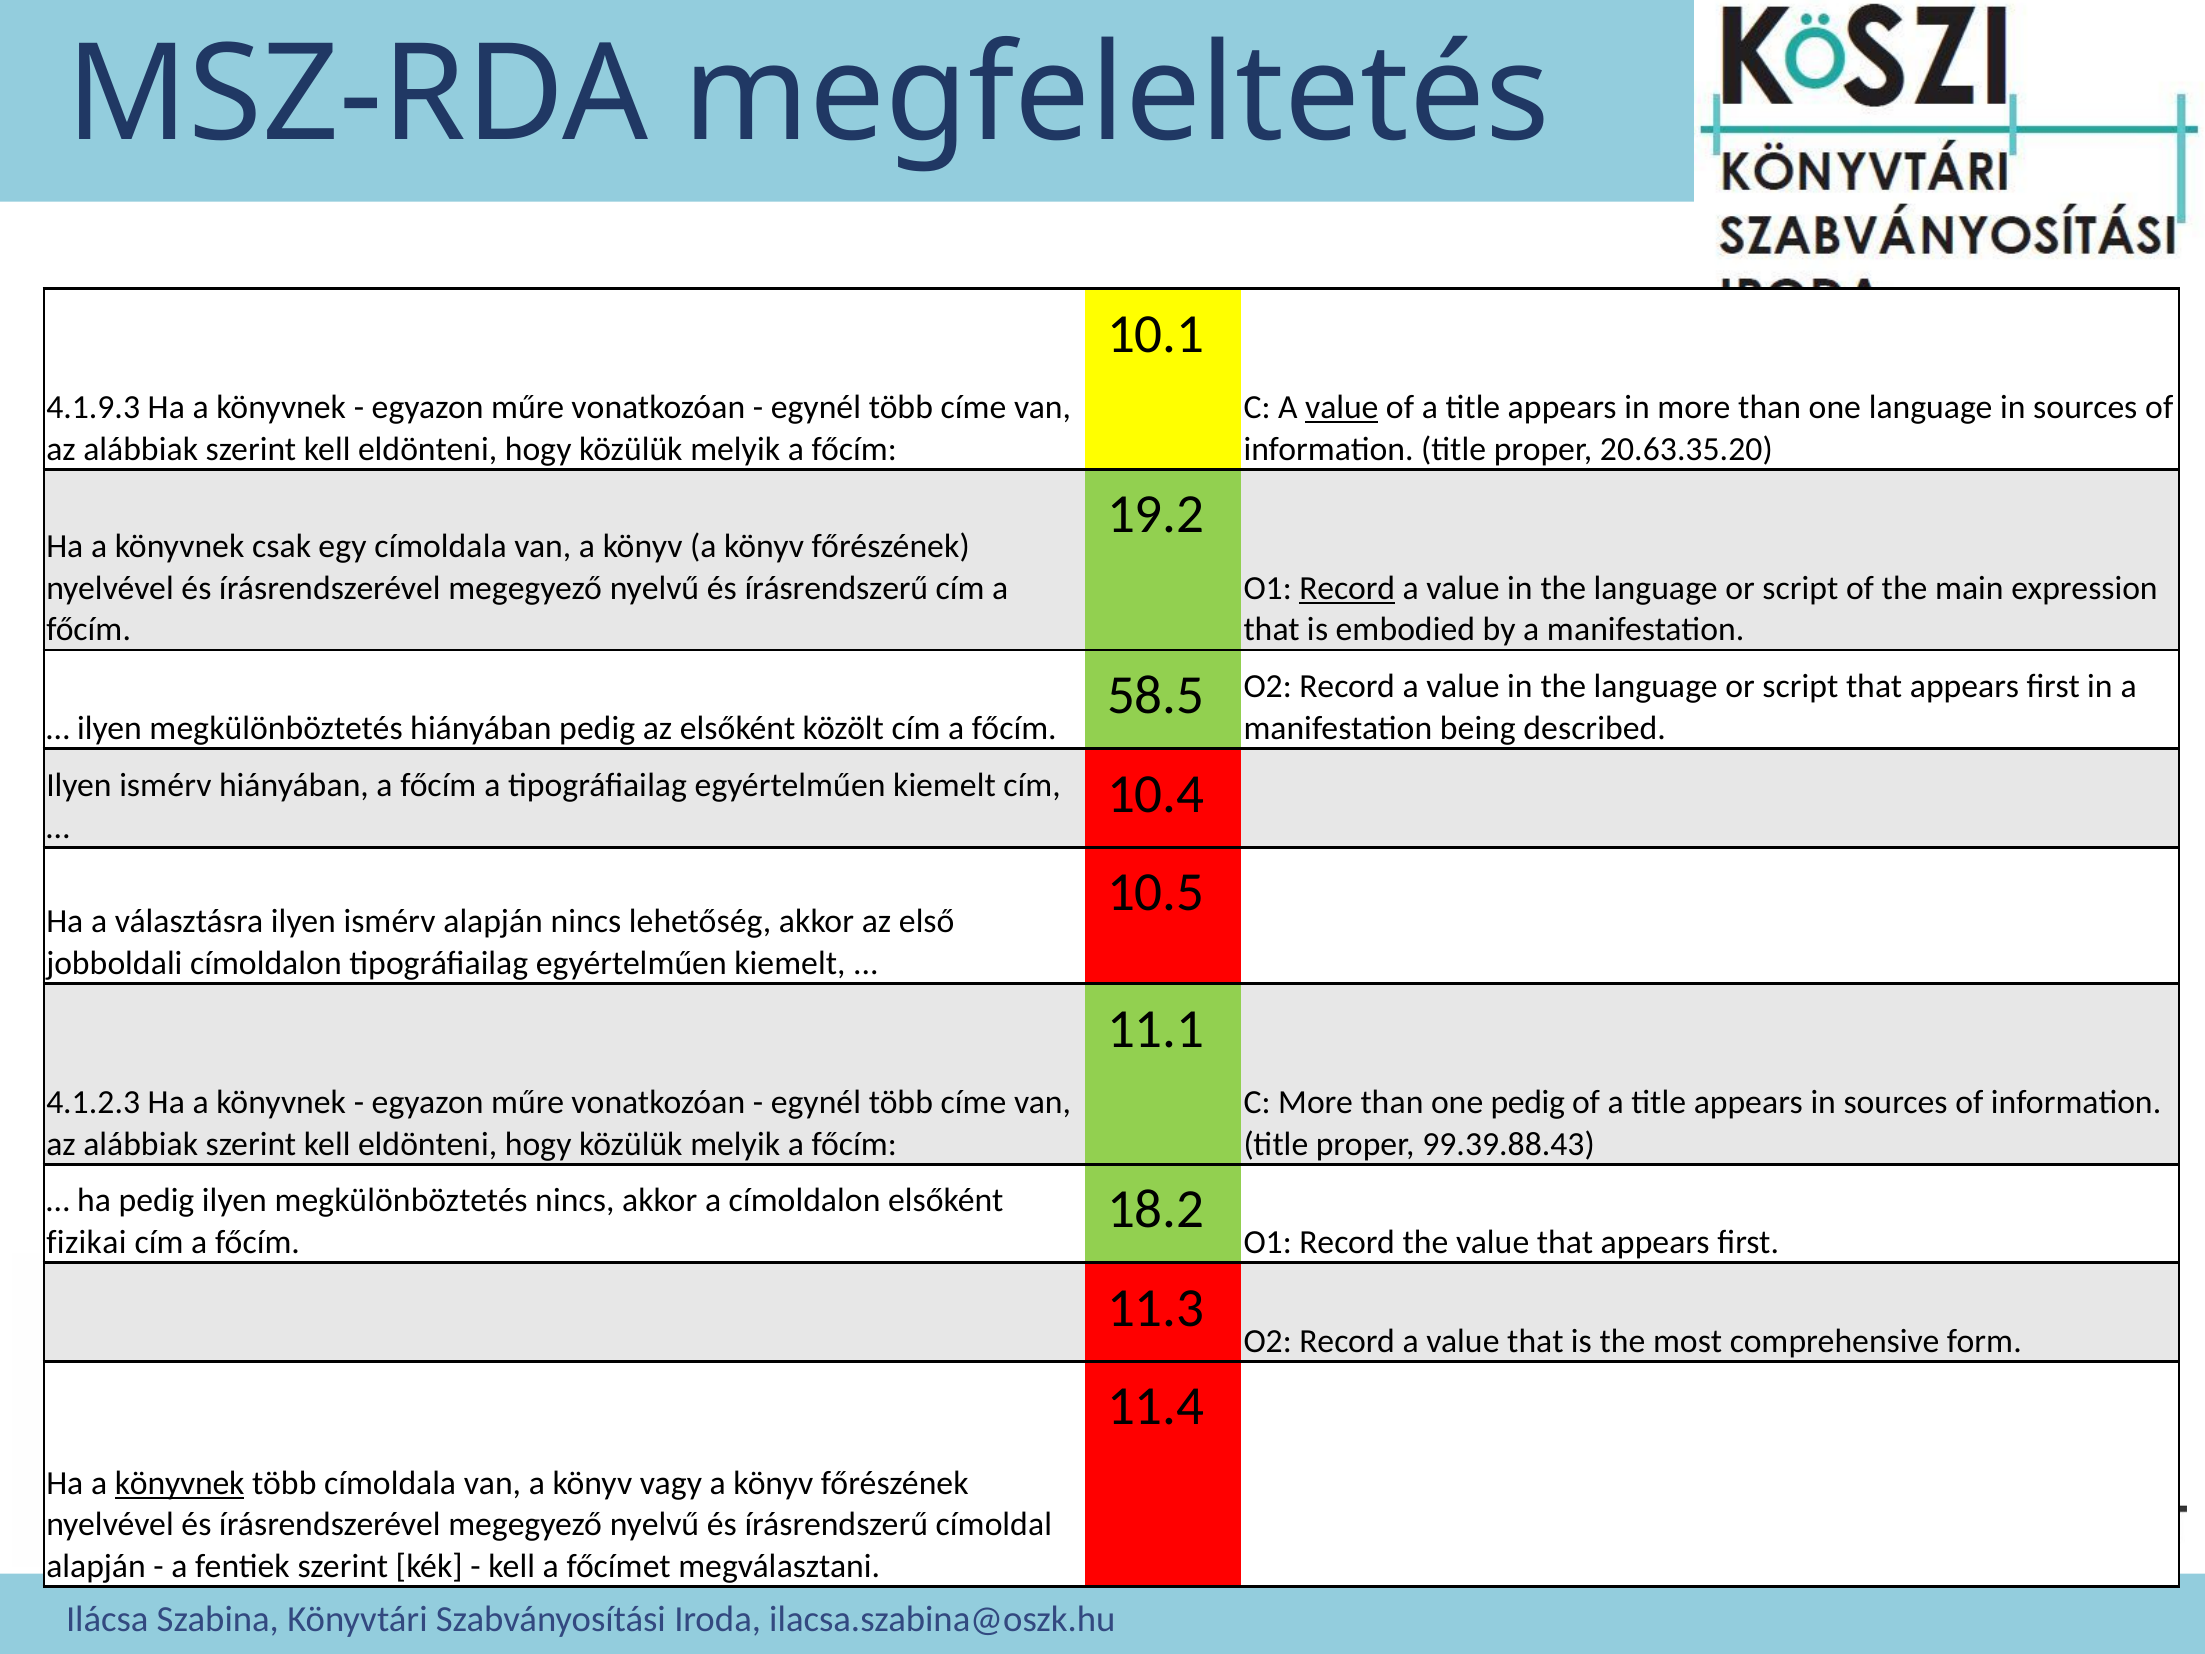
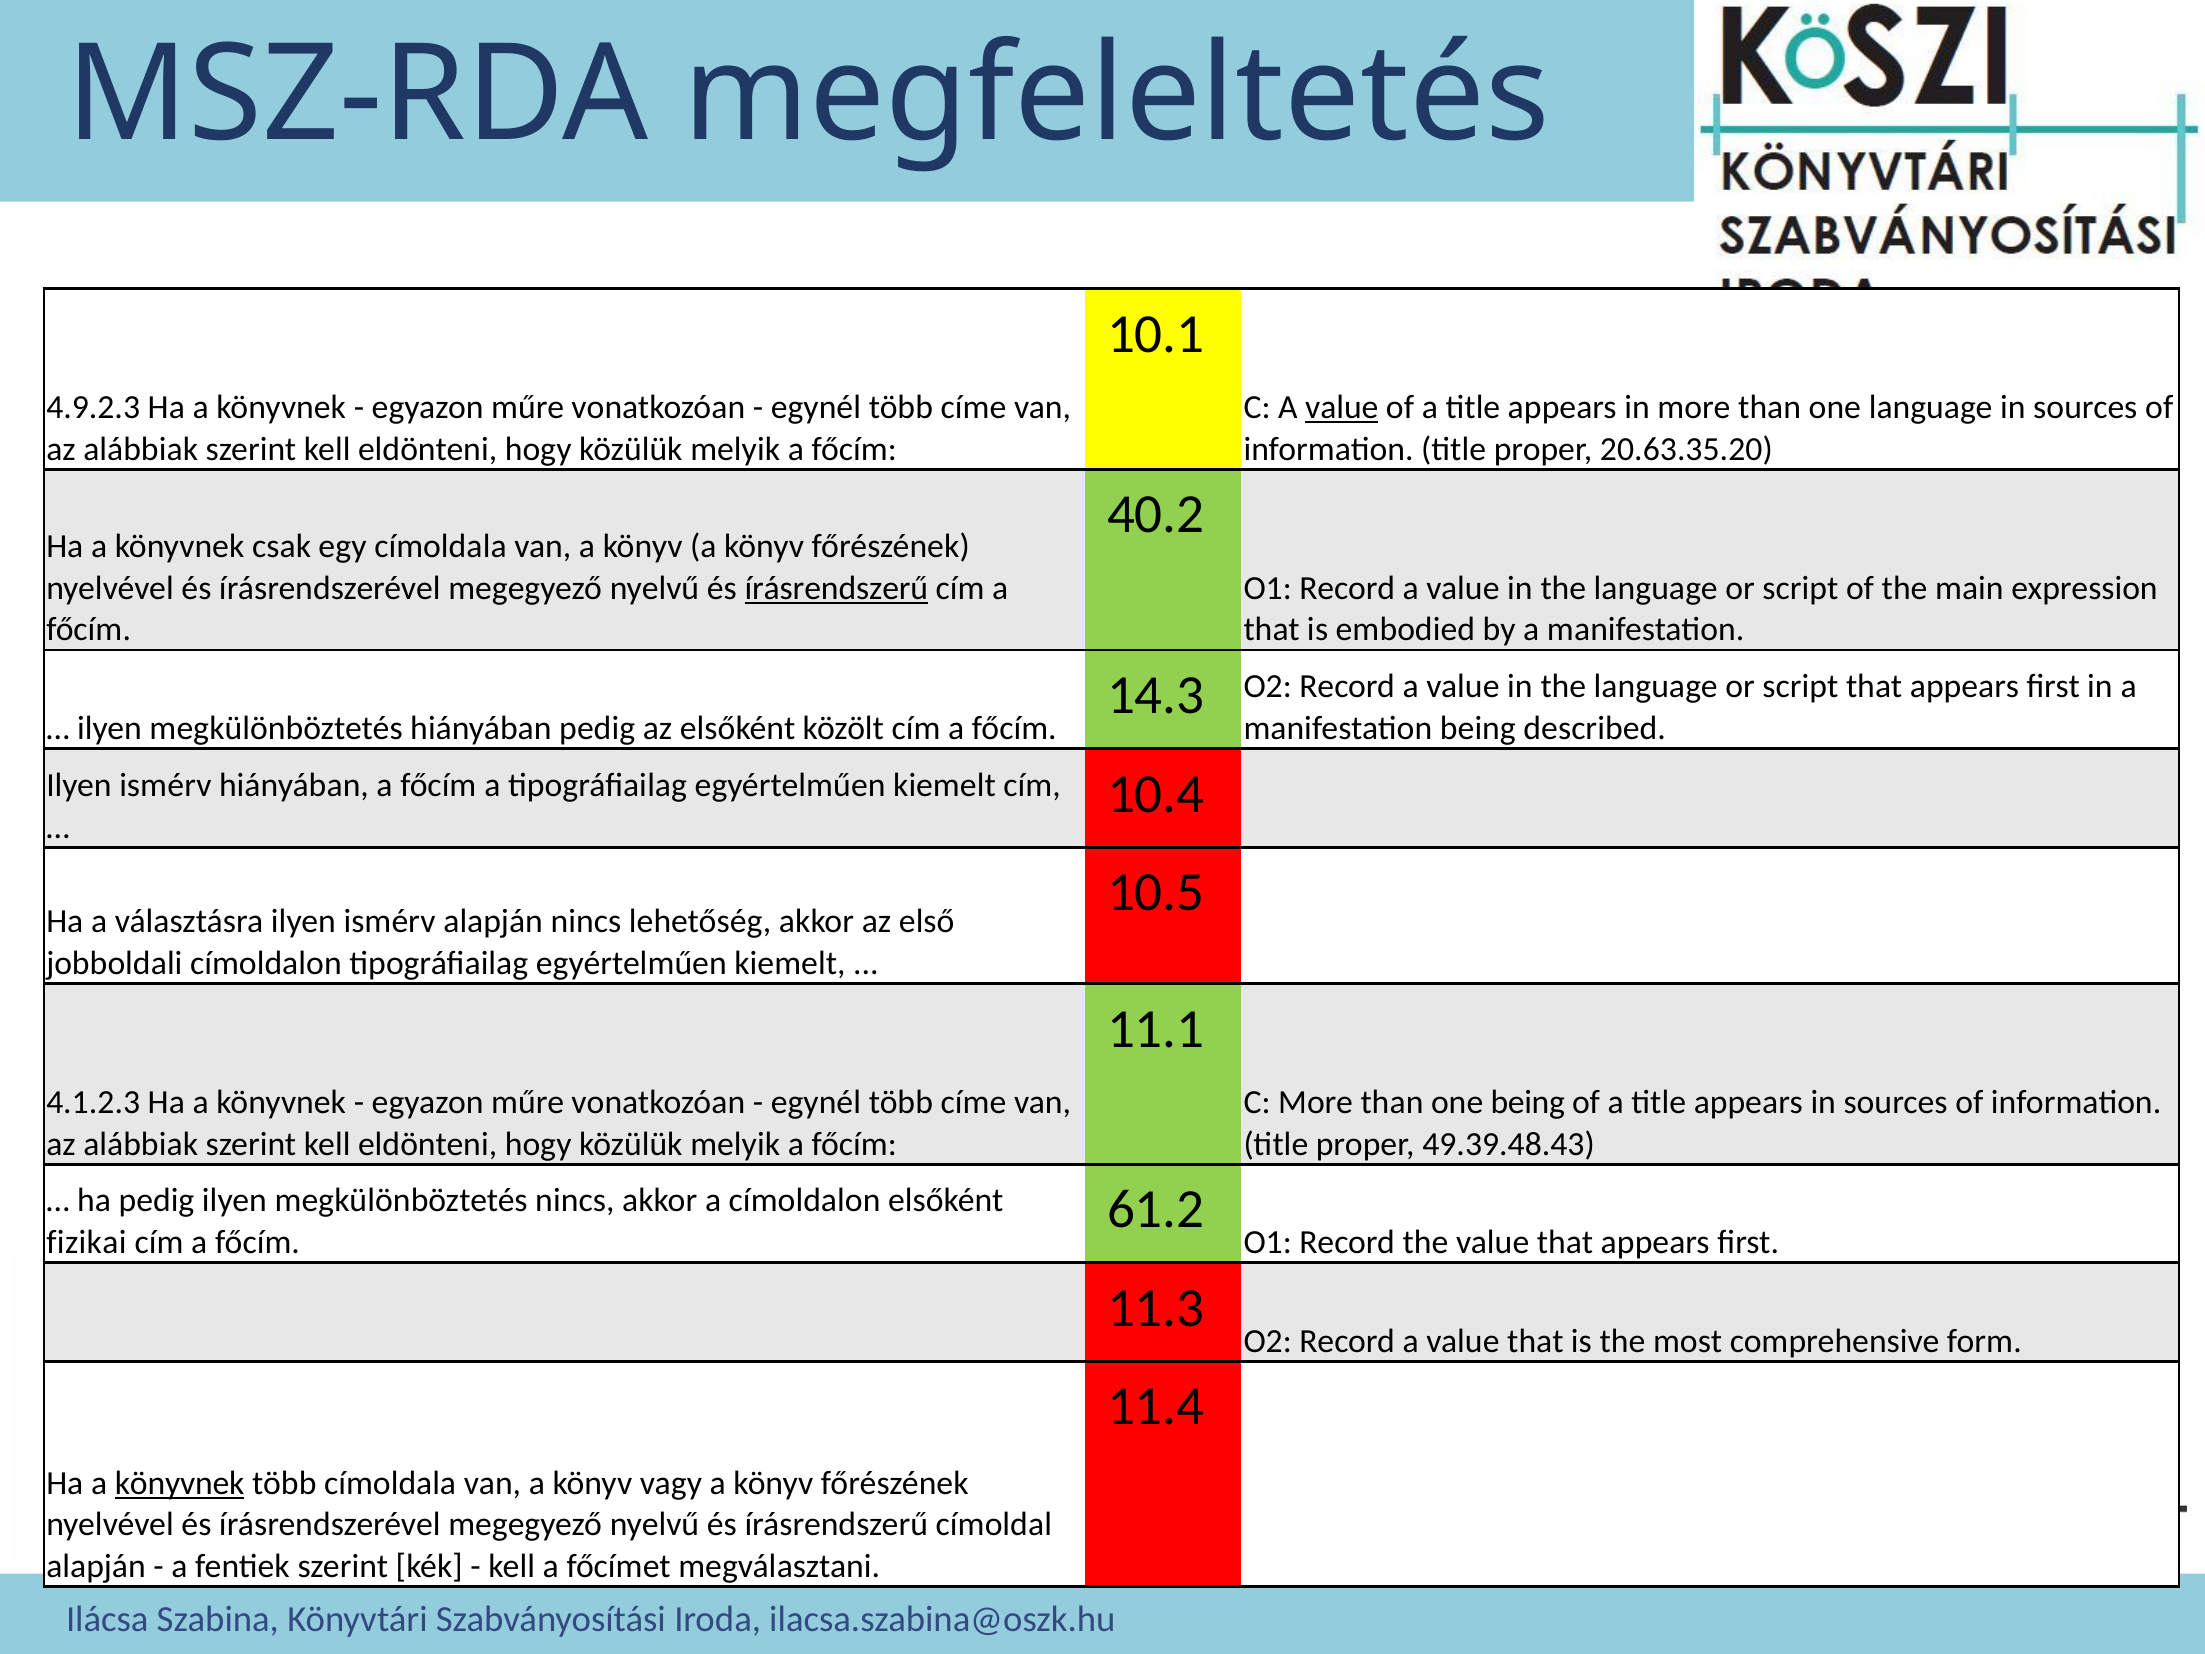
4.1.9.3: 4.1.9.3 -> 4.9.2.3
19.2: 19.2 -> 40.2
írásrendszerű at (836, 588) underline: none -> present
Record at (1347, 588) underline: present -> none
58.5: 58.5 -> 14.3
one pedig: pedig -> being
99.39.88.43: 99.39.88.43 -> 49.39.48.43
18.2: 18.2 -> 61.2
